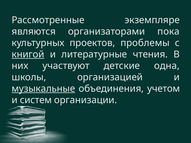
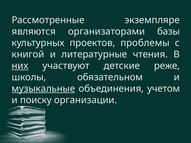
пока: пока -> базы
книгой underline: present -> none
них underline: none -> present
одна: одна -> реже
организацией: организацией -> обязательном
систем: систем -> поиску
